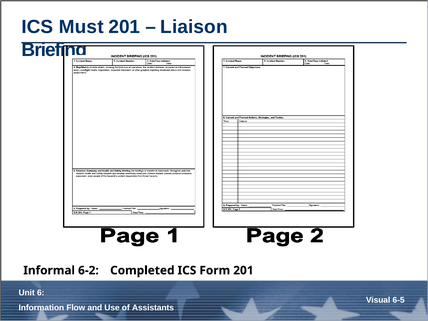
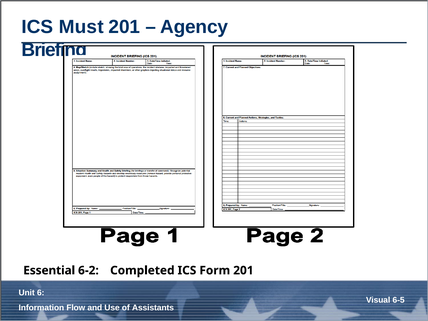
Liaison: Liaison -> Agency
Informal: Informal -> Essential
